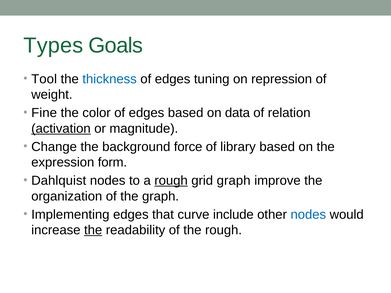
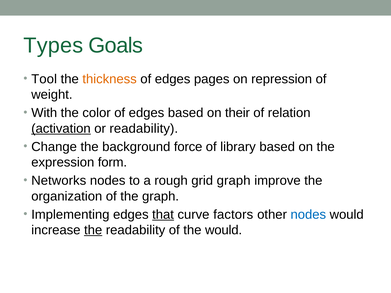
thickness colour: blue -> orange
tuning: tuning -> pages
Fine: Fine -> With
data: data -> their
or magnitude: magnitude -> readability
Dahlquist: Dahlquist -> Networks
rough at (171, 181) underline: present -> none
that underline: none -> present
include: include -> factors
the rough: rough -> would
